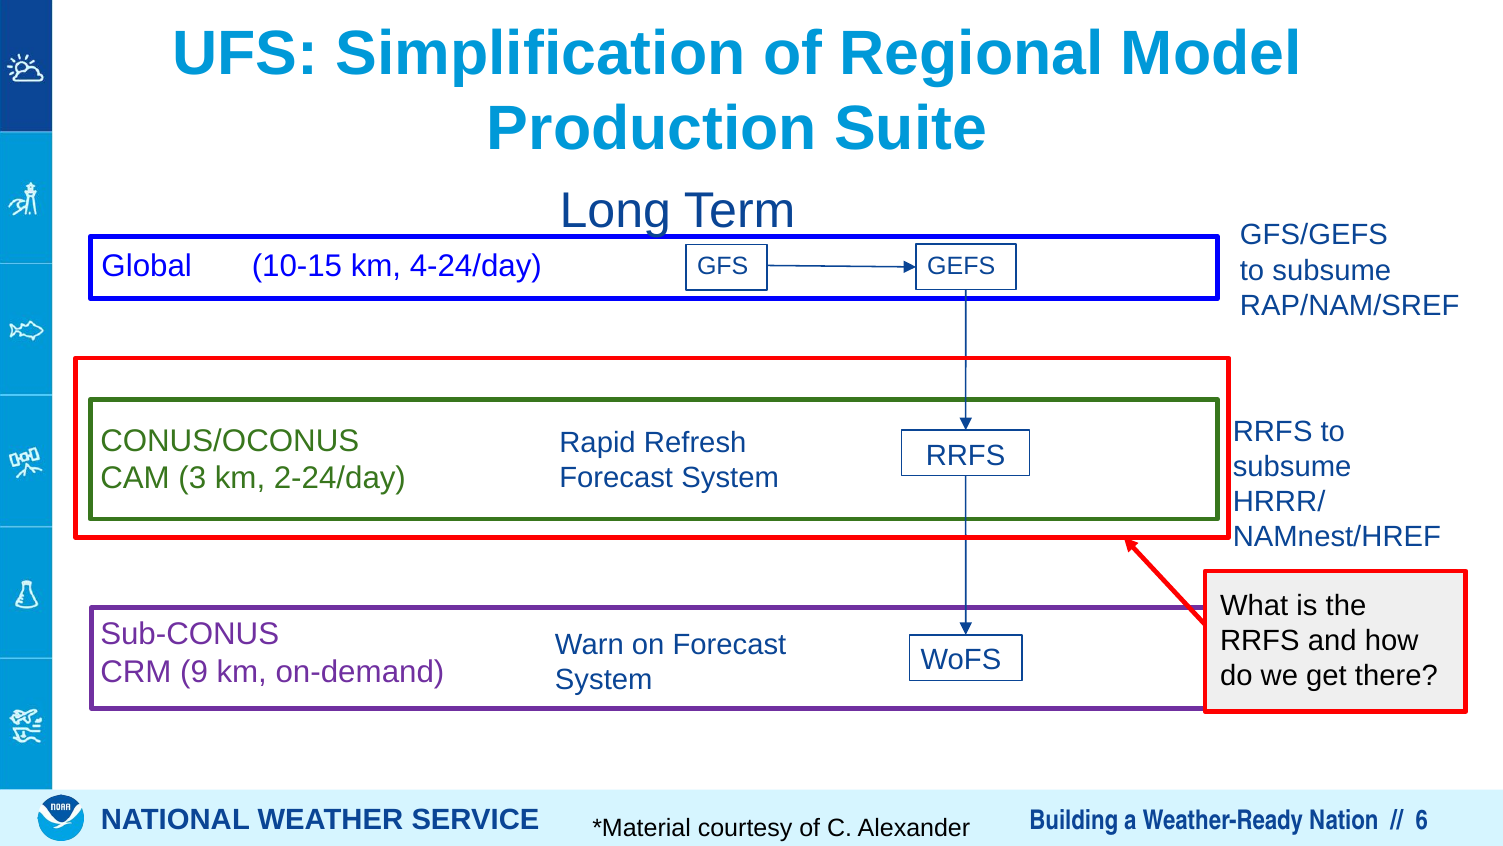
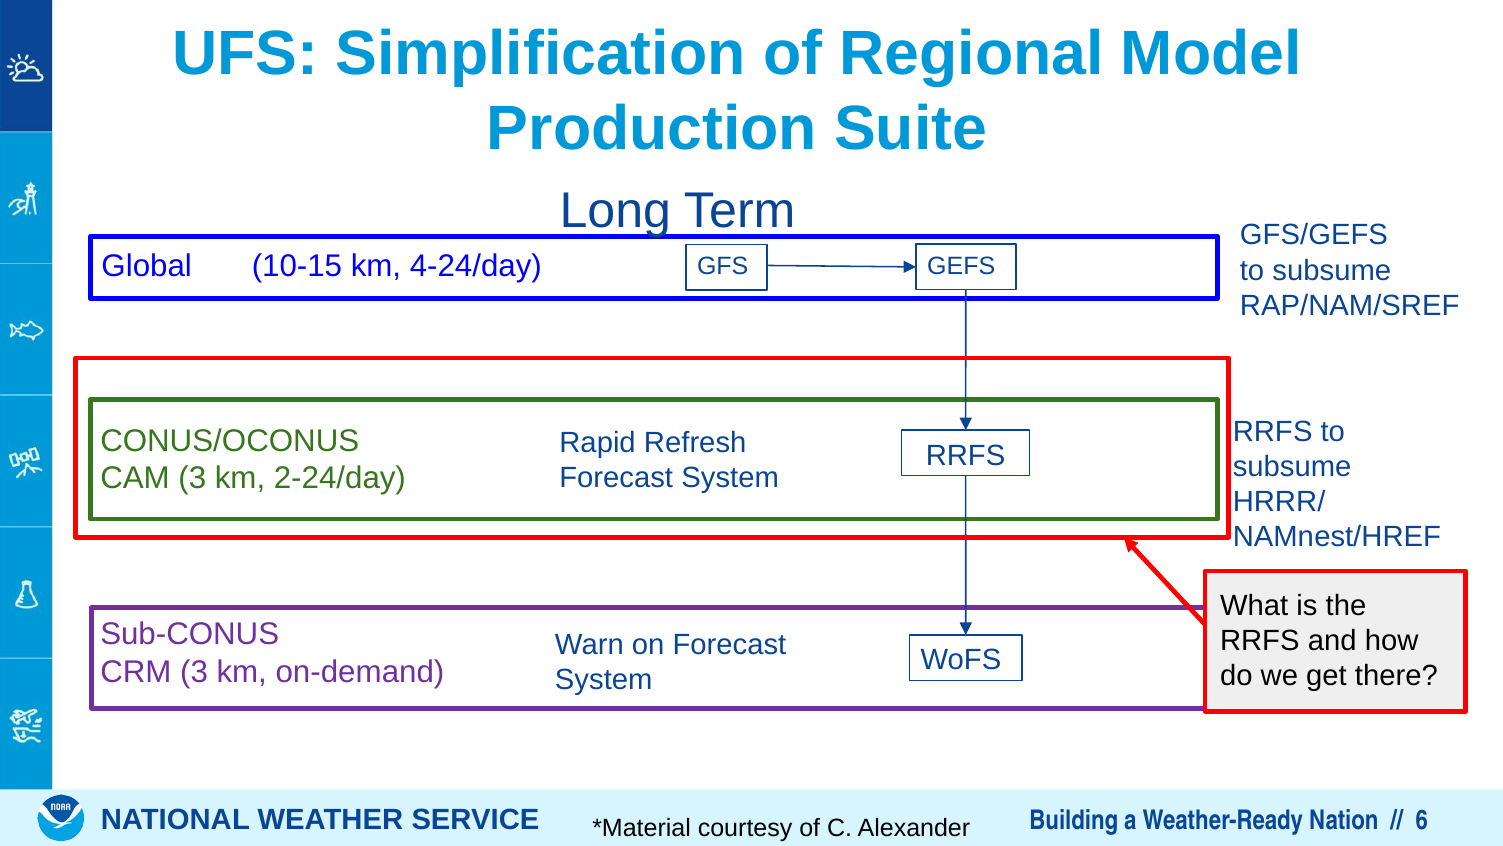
CRM 9: 9 -> 3
